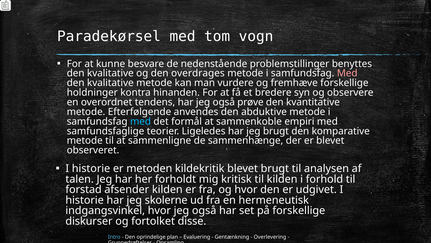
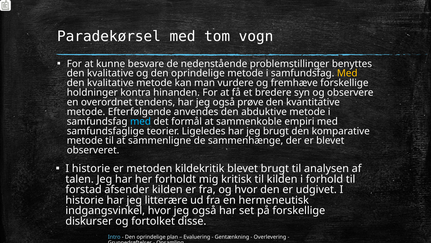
og den overdrages: overdrages -> oprindelige
Med at (347, 73) colour: pink -> yellow
skolerne: skolerne -> litterære
